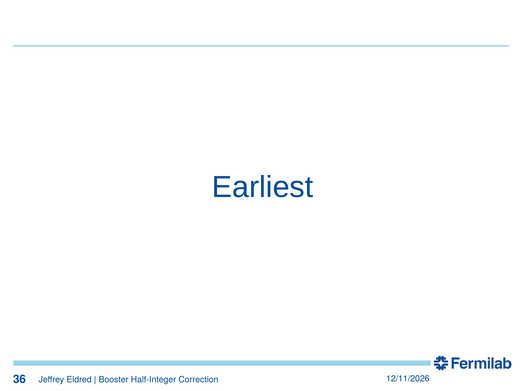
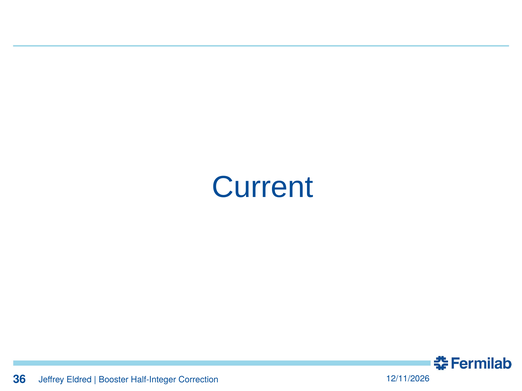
Earliest: Earliest -> Current
